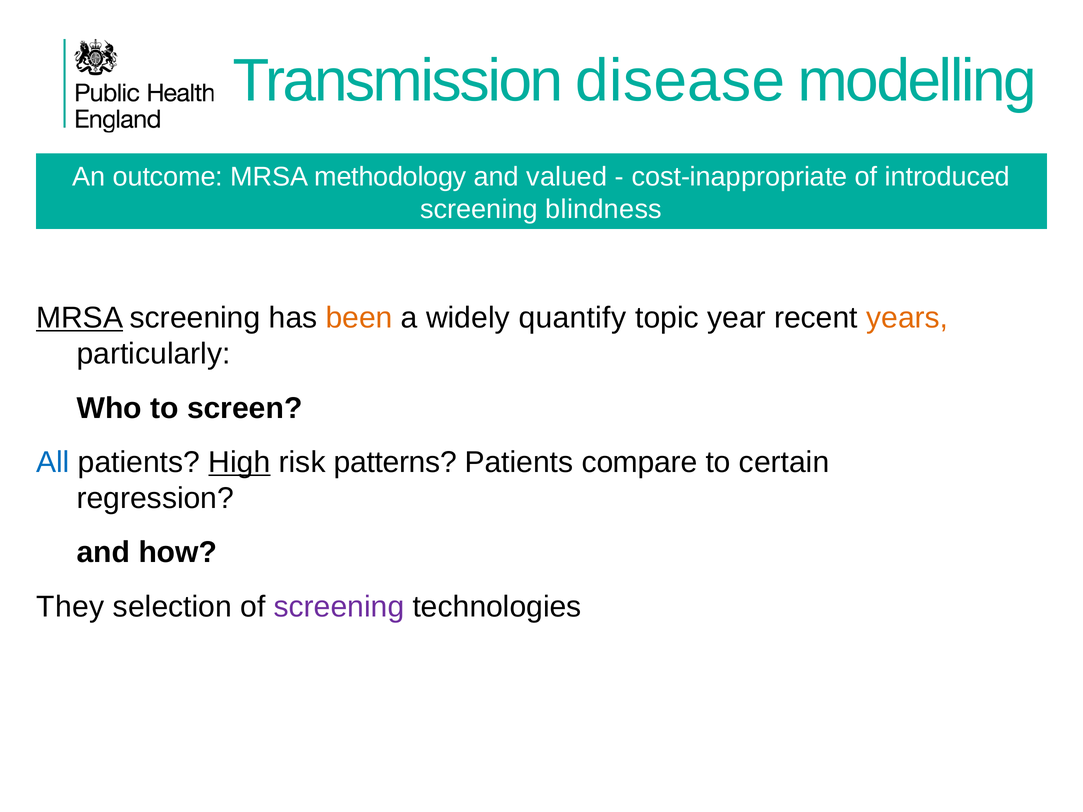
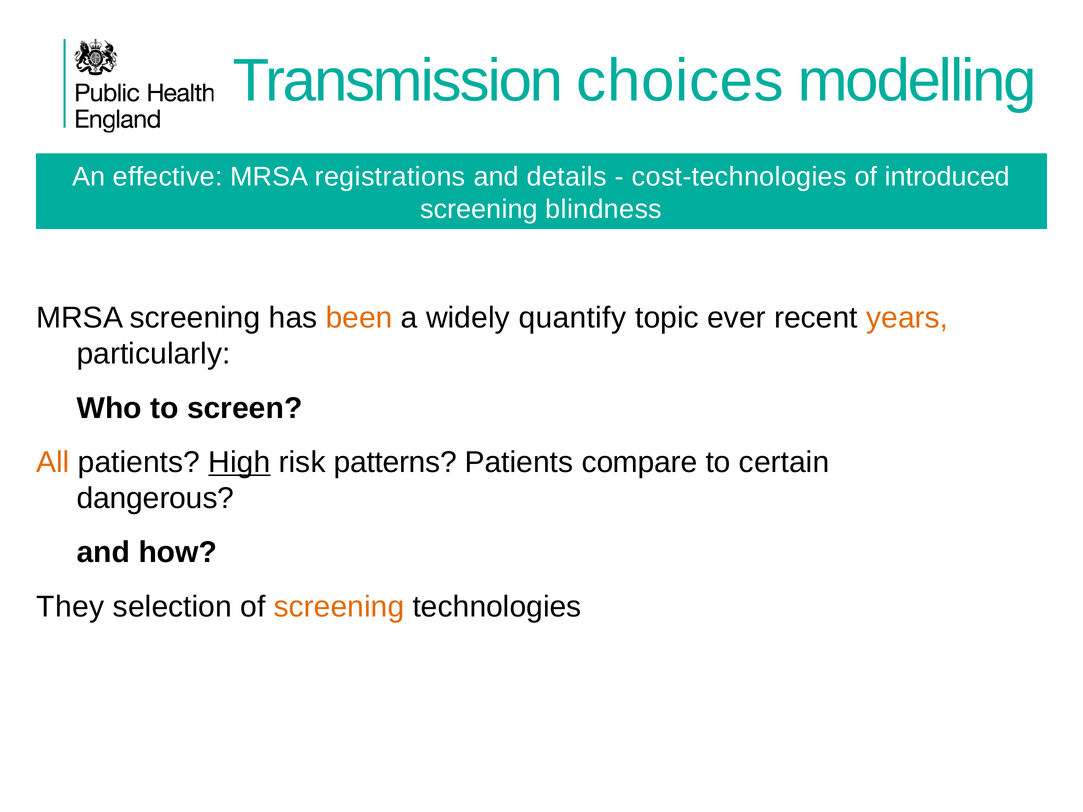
disease: disease -> choices
outcome: outcome -> effective
methodology: methodology -> registrations
valued: valued -> details
cost-inappropriate: cost-inappropriate -> cost-technologies
MRSA at (80, 318) underline: present -> none
year: year -> ever
All colour: blue -> orange
regression: regression -> dangerous
screening at (339, 607) colour: purple -> orange
